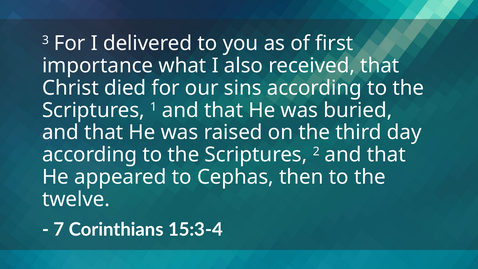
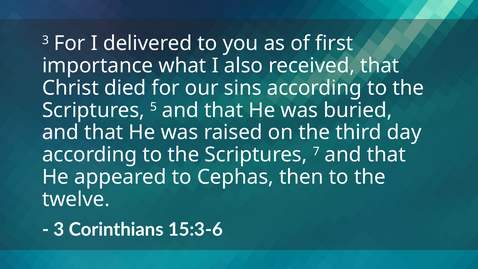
1: 1 -> 5
2: 2 -> 7
7 at (59, 230): 7 -> 3
15:3-4: 15:3-4 -> 15:3-6
